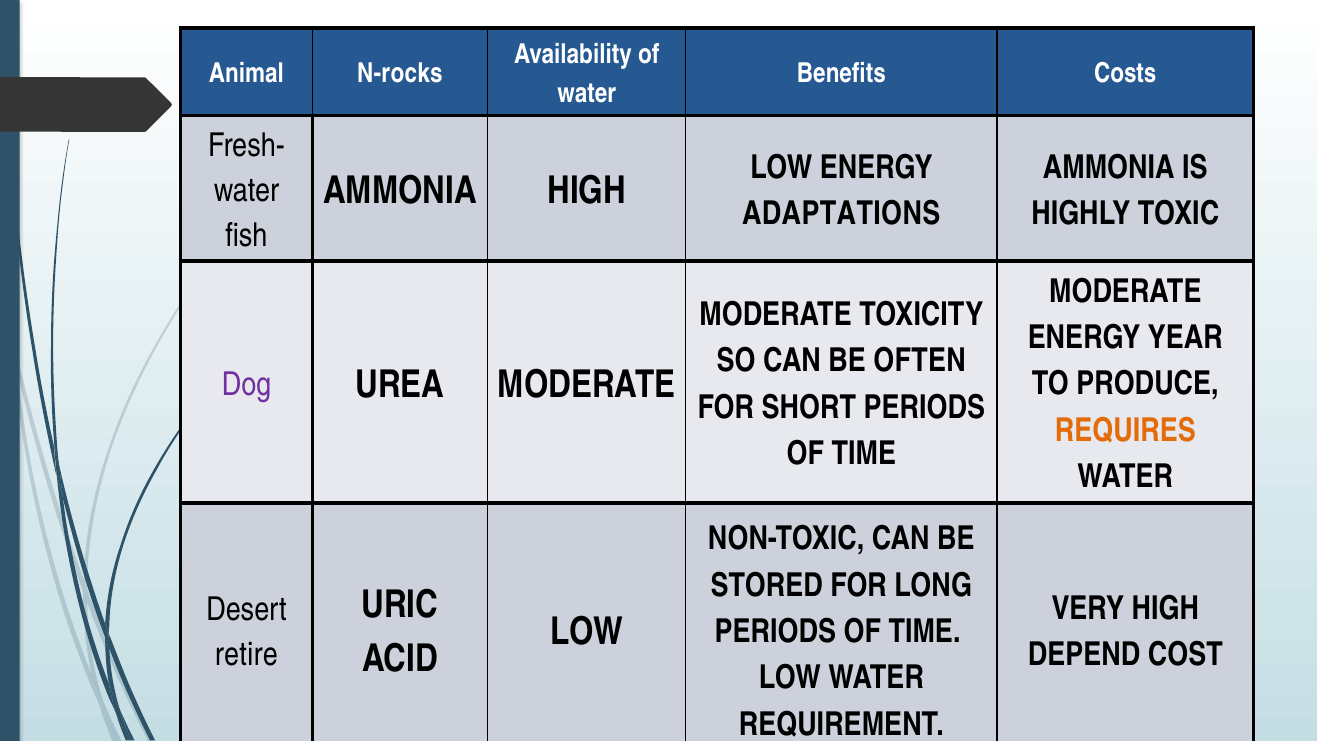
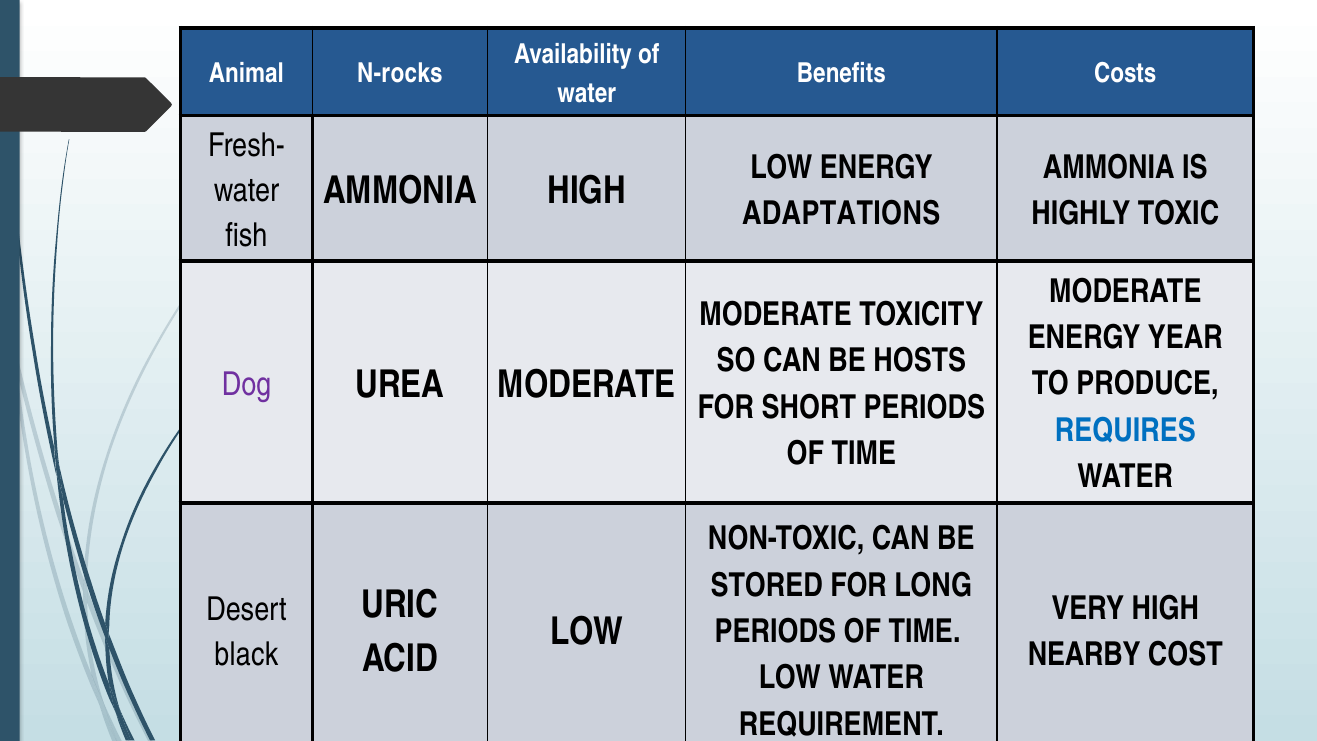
OFTEN: OFTEN -> HOSTS
REQUIRES colour: orange -> blue
retire: retire -> black
DEPEND: DEPEND -> NEARBY
